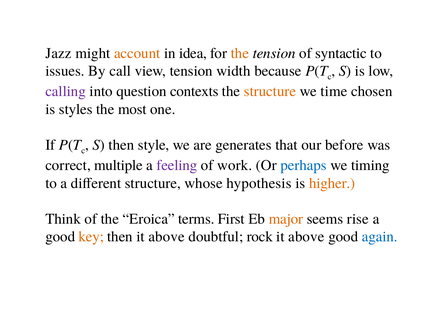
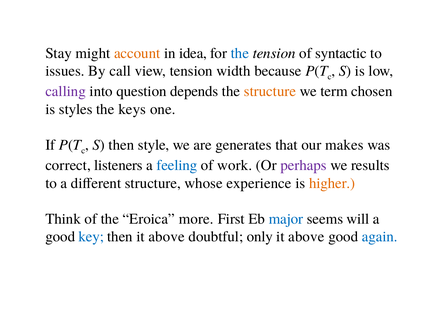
Jazz: Jazz -> Stay
the at (240, 53) colour: orange -> blue
contexts: contexts -> depends
time: time -> term
most: most -> keys
before: before -> makes
multiple: multiple -> listeners
feeling colour: purple -> blue
perhaps colour: blue -> purple
timing: timing -> results
hypothesis: hypothesis -> experience
terms: terms -> more
major colour: orange -> blue
rise: rise -> will
key colour: orange -> blue
rock: rock -> only
